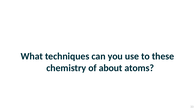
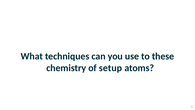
about: about -> setup
